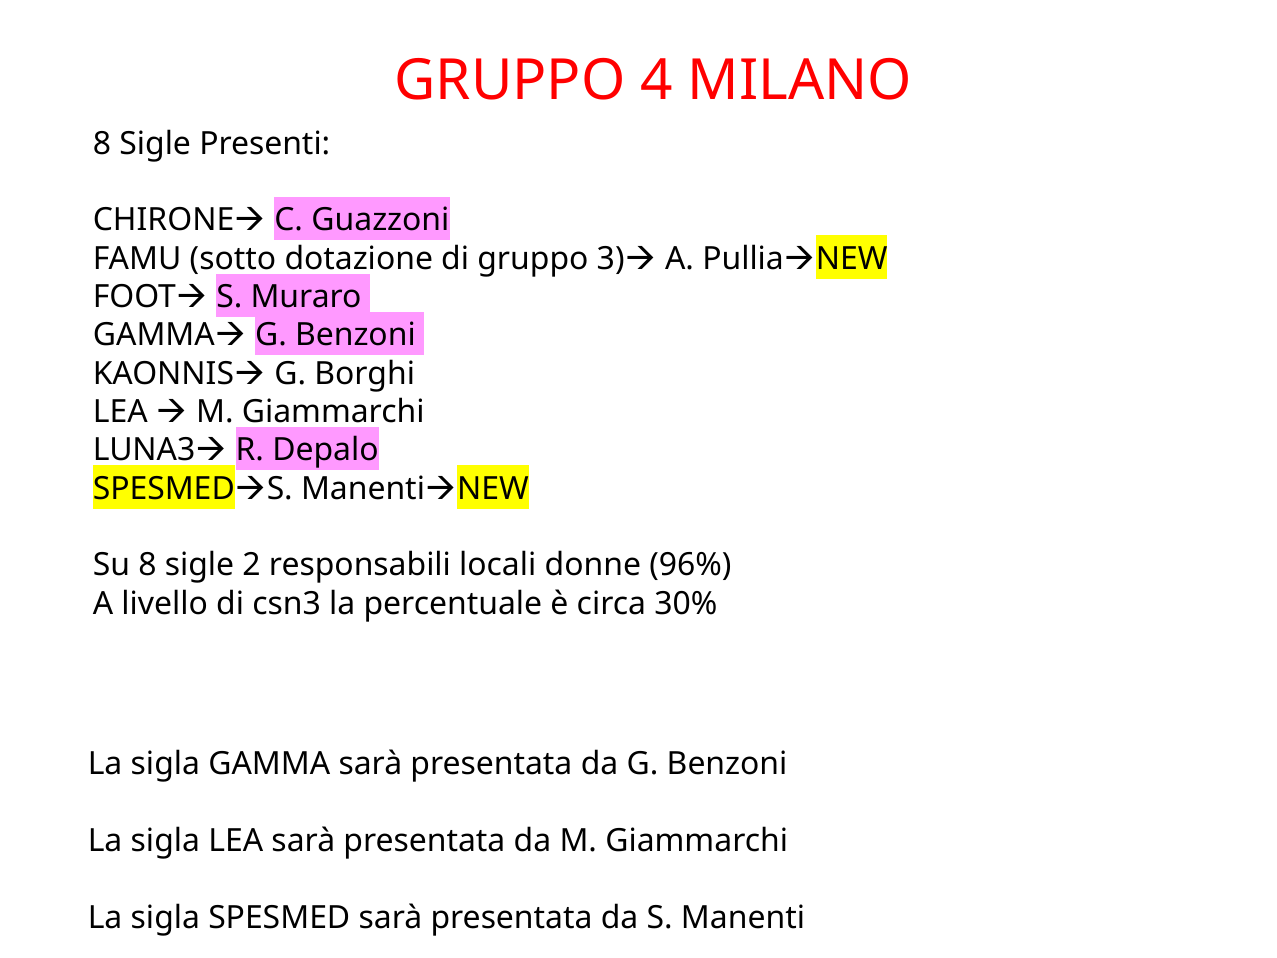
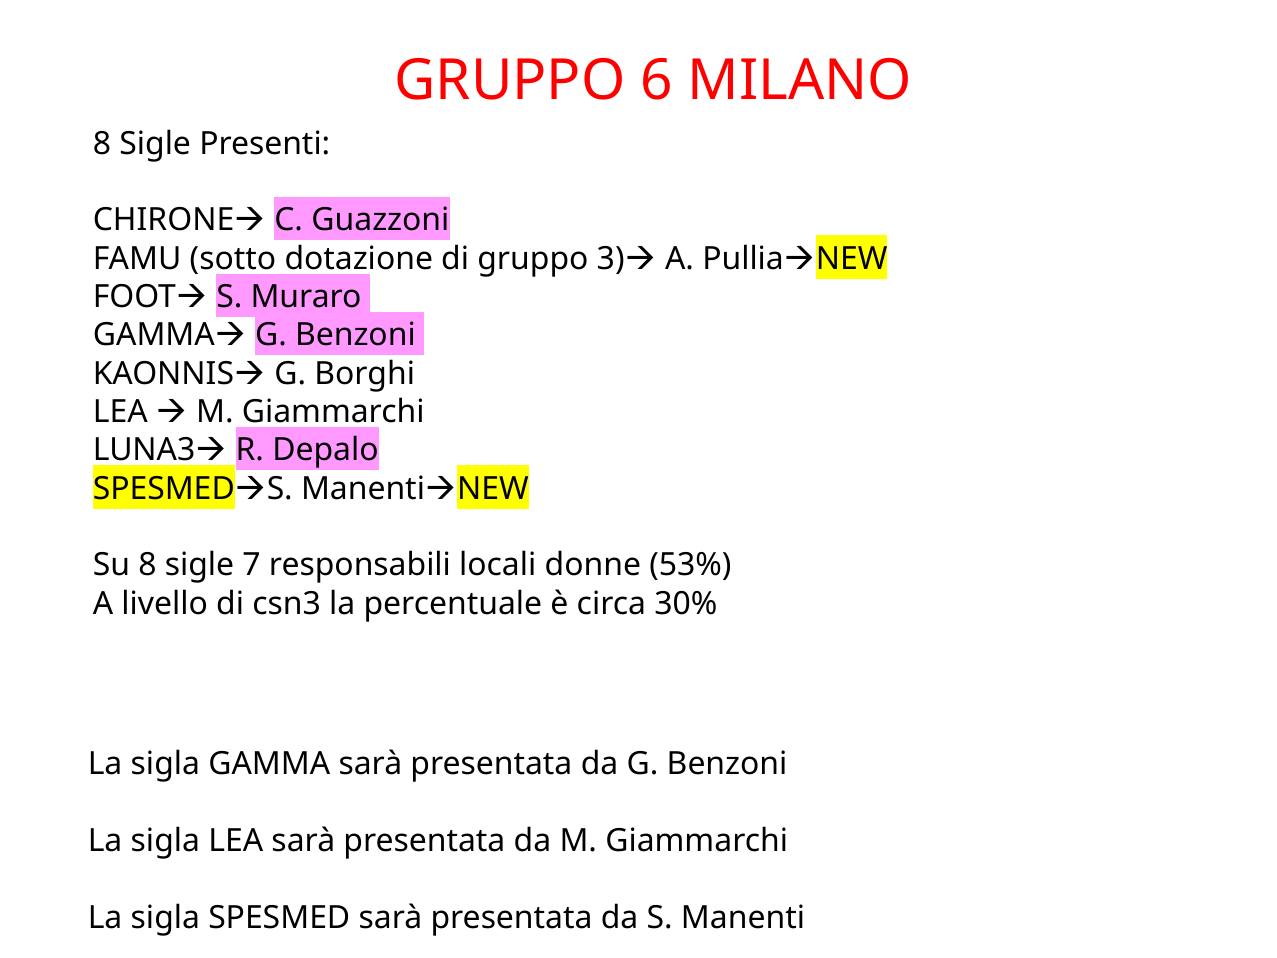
4: 4 -> 6
2: 2 -> 7
96%: 96% -> 53%
